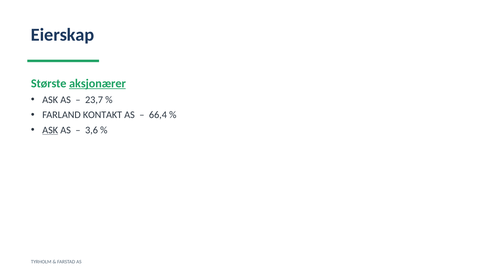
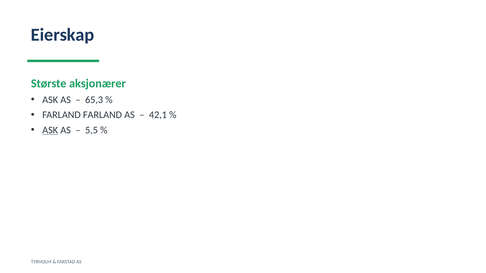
aksjonærer underline: present -> none
23,7: 23,7 -> 65,3
FARLAND KONTAKT: KONTAKT -> FARLAND
66,4: 66,4 -> 42,1
3,6: 3,6 -> 5,5
